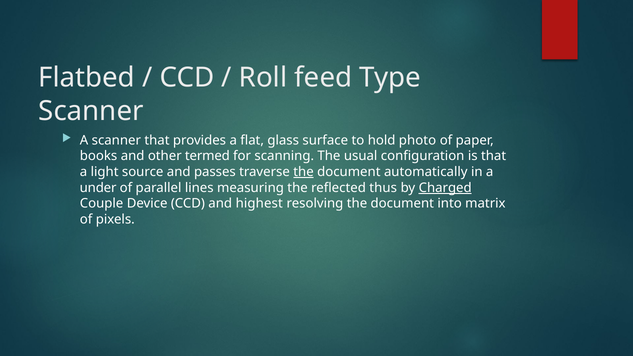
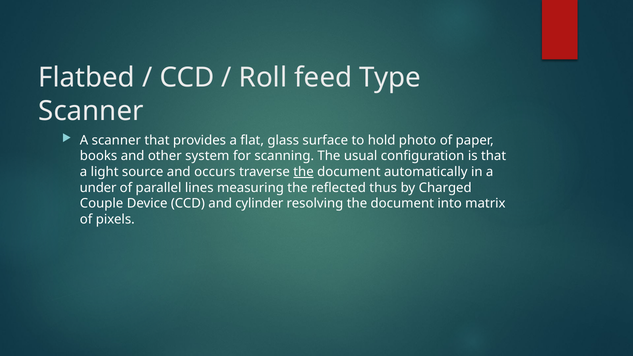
termed: termed -> system
passes: passes -> occurs
Charged underline: present -> none
highest: highest -> cylinder
